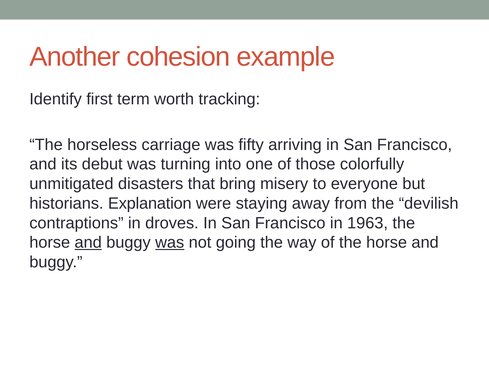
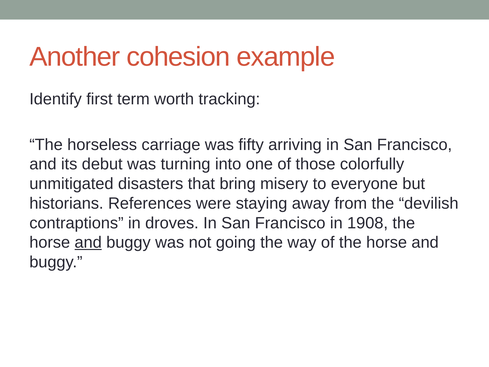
Explanation: Explanation -> References
1963: 1963 -> 1908
was at (170, 242) underline: present -> none
